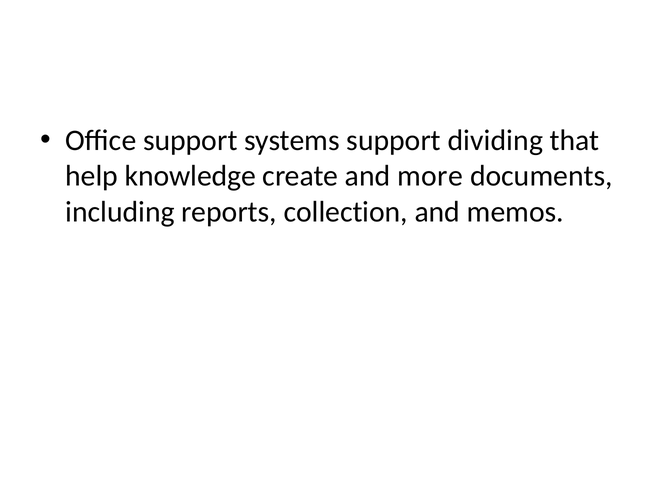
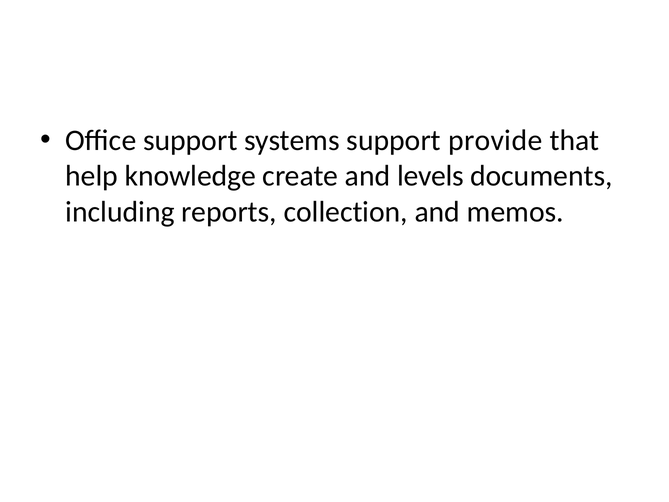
dividing: dividing -> provide
more: more -> levels
